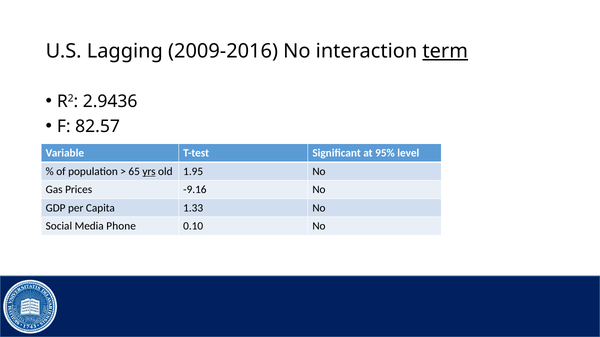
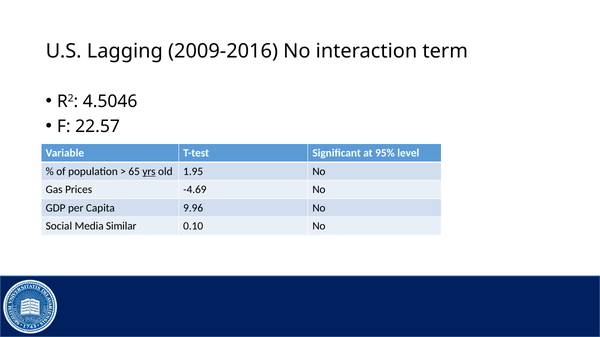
term underline: present -> none
2.9436: 2.9436 -> 4.5046
82.57: 82.57 -> 22.57
-9.16: -9.16 -> -4.69
1.33: 1.33 -> 9.96
Phone: Phone -> Similar
